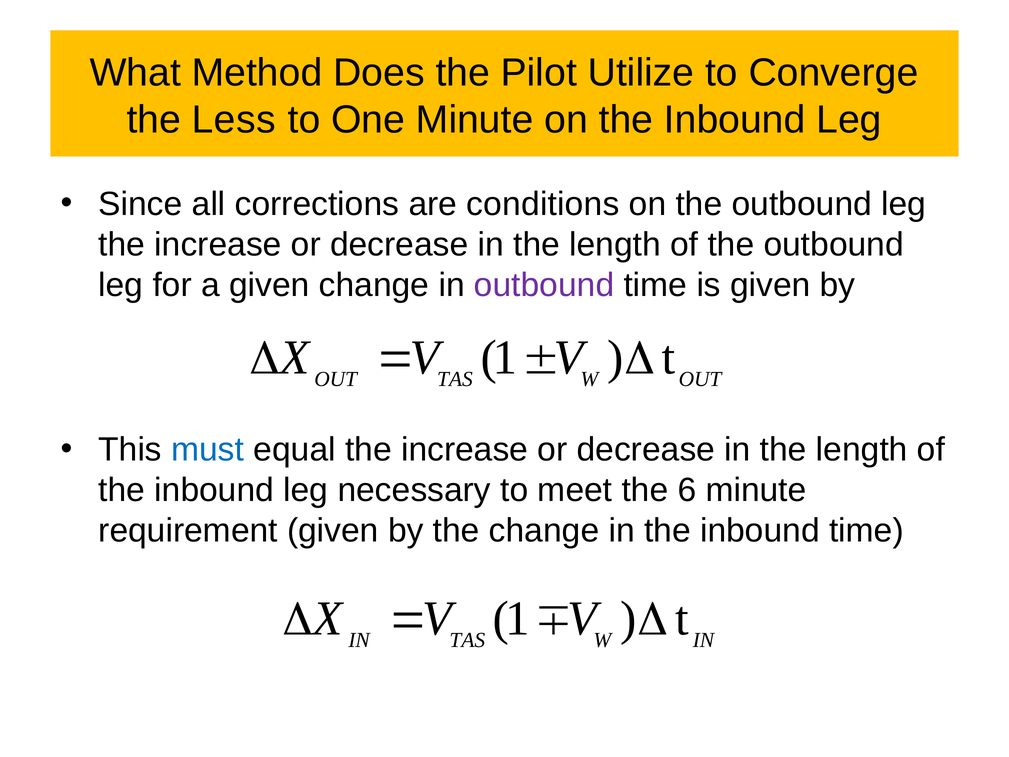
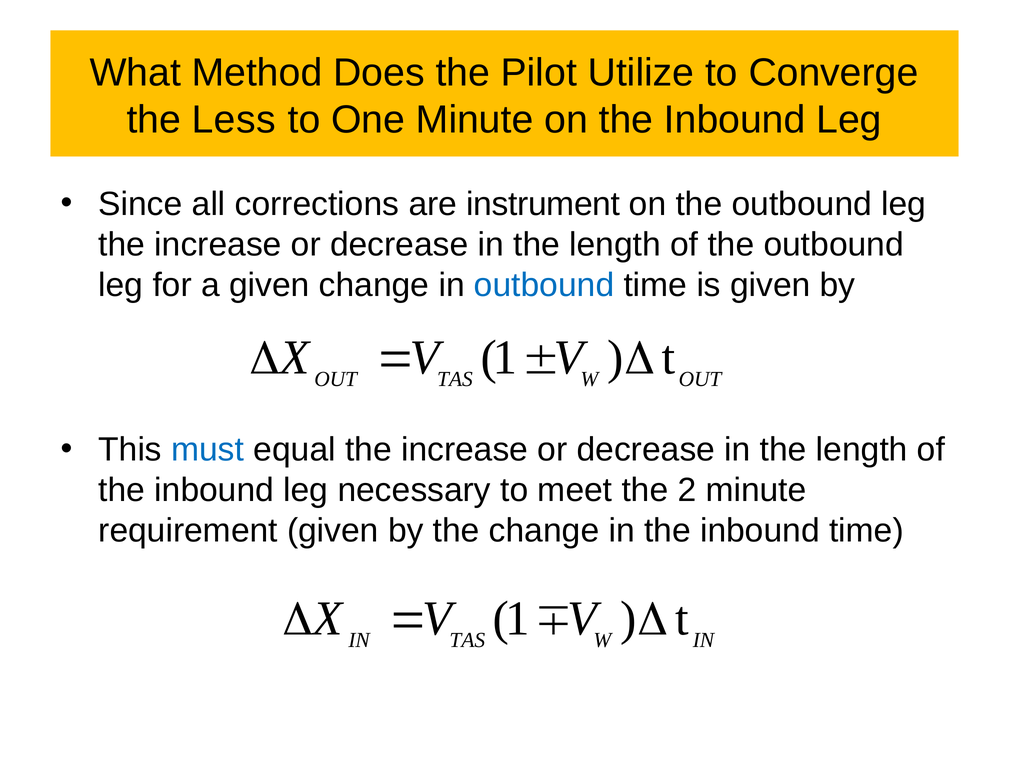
conditions: conditions -> instrument
outbound at (544, 285) colour: purple -> blue
6: 6 -> 2
